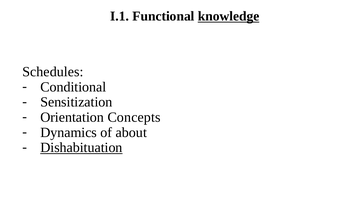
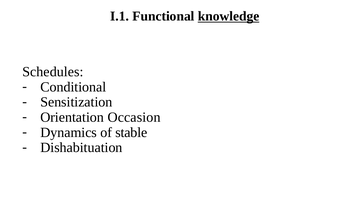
Concepts: Concepts -> Occasion
about: about -> stable
Dishabituation underline: present -> none
